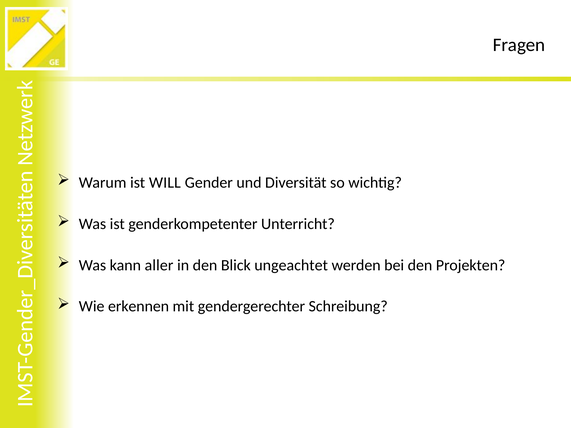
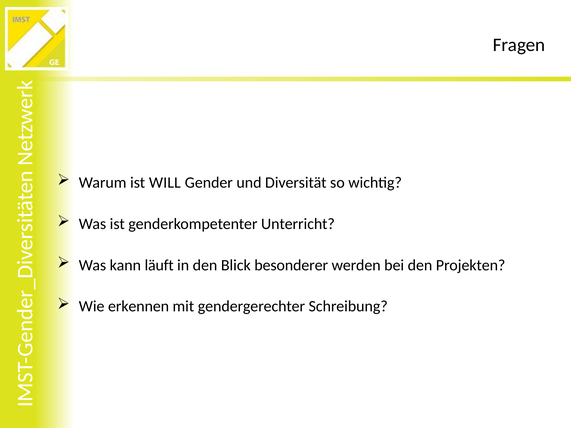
aller: aller -> läuft
ungeachtet: ungeachtet -> besonderer
